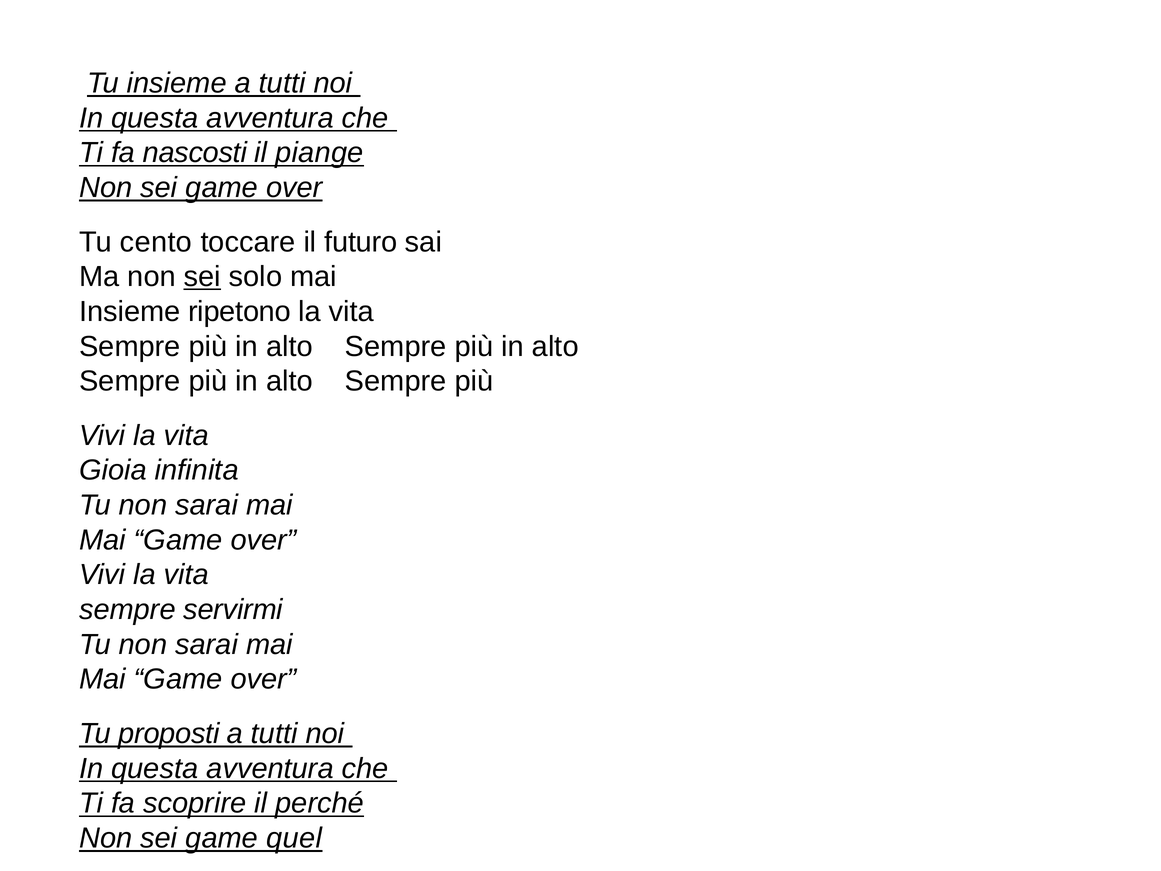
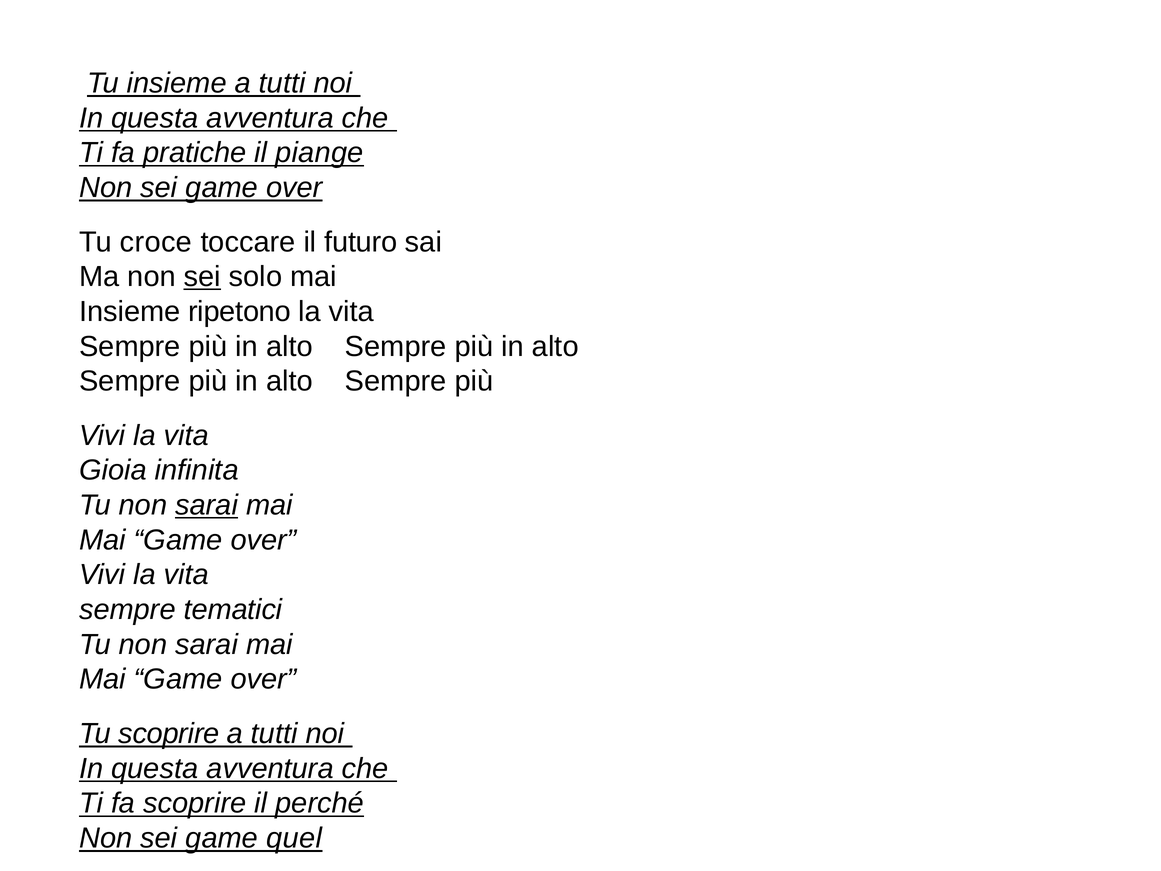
nascosti: nascosti -> pratiche
cento: cento -> croce
sarai at (207, 505) underline: none -> present
servirmi: servirmi -> tematici
Tu proposti: proposti -> scoprire
